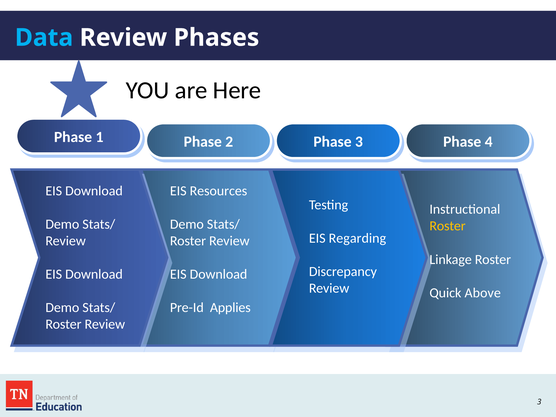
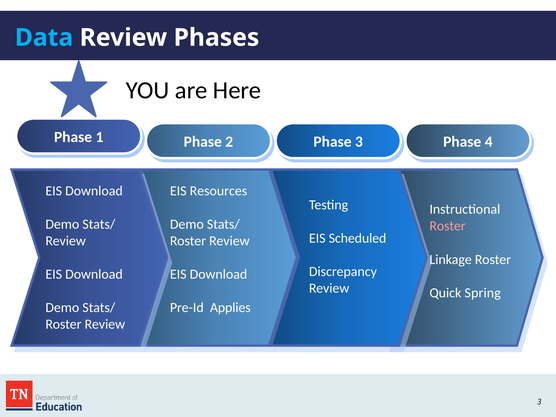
Roster at (448, 226) colour: yellow -> pink
Regarding: Regarding -> Scheduled
Above: Above -> Spring
